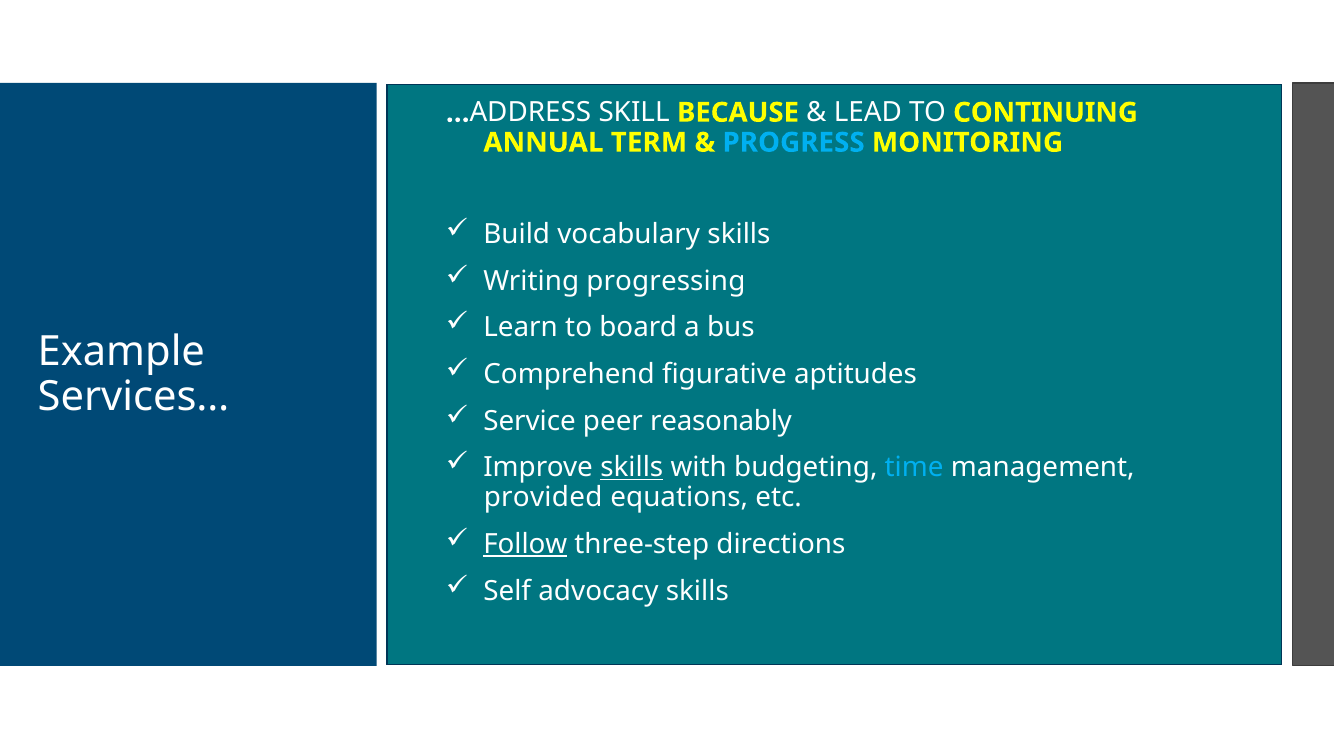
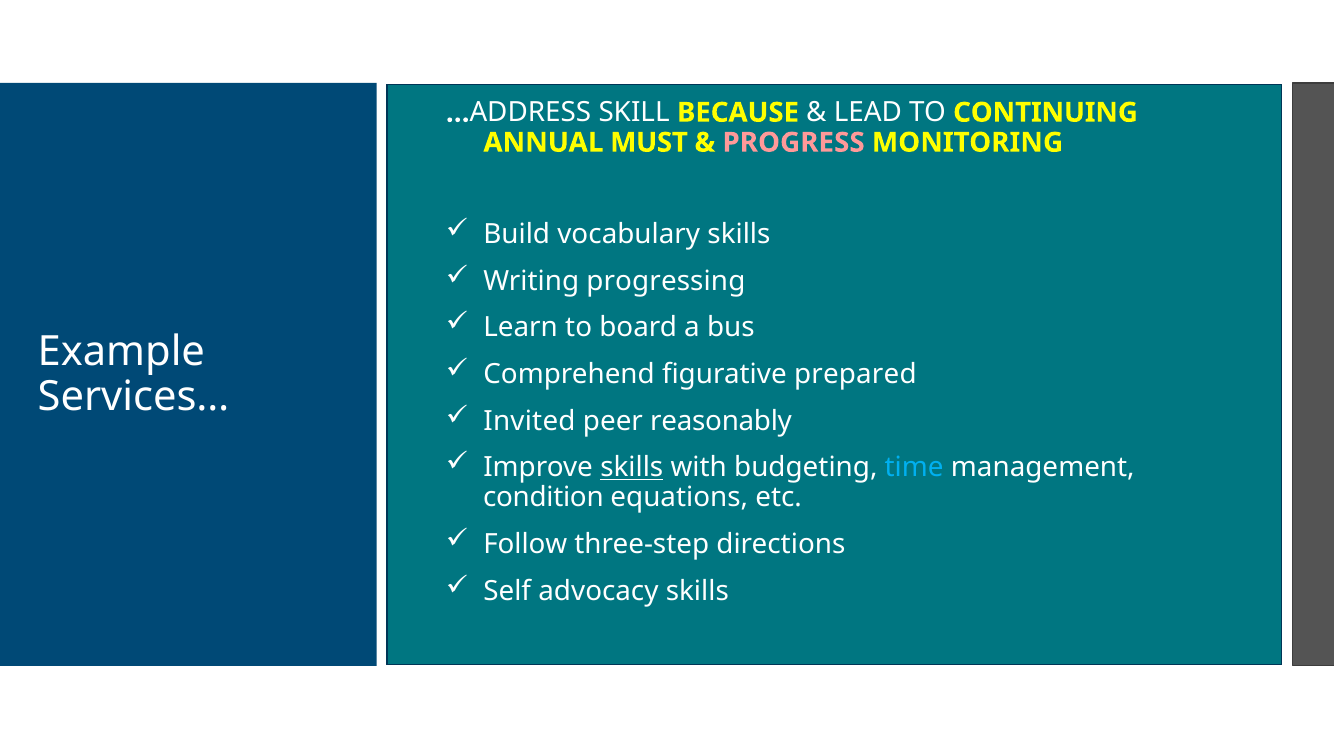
TERM: TERM -> MUST
PROGRESS colour: light blue -> pink
aptitudes: aptitudes -> prepared
Service: Service -> Invited
provided: provided -> condition
Follow underline: present -> none
